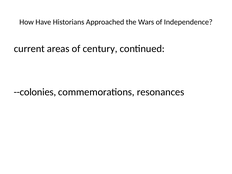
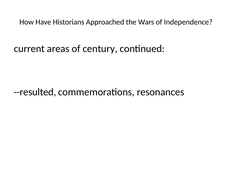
--colonies: --colonies -> --resulted
